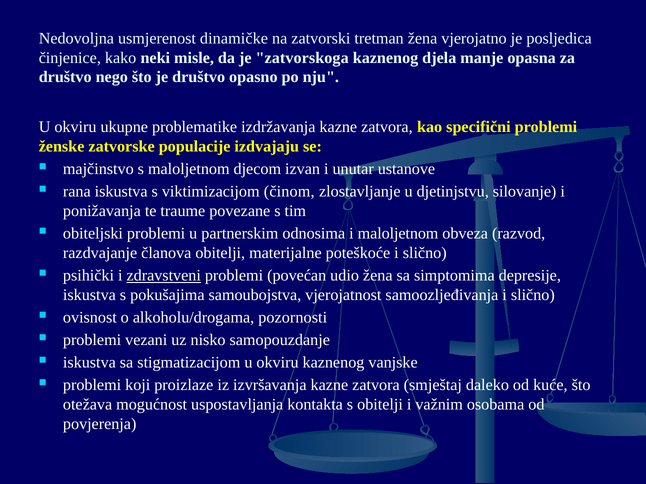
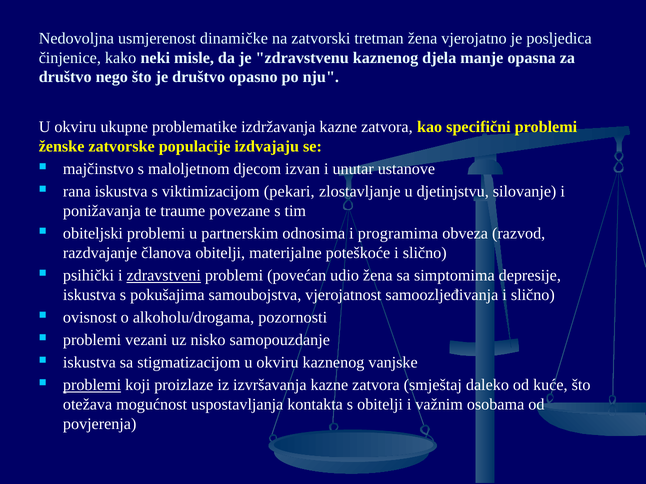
zatvorskoga: zatvorskoga -> zdravstvenu
činom: činom -> pekari
i maloljetnom: maloljetnom -> programima
problemi at (92, 386) underline: none -> present
